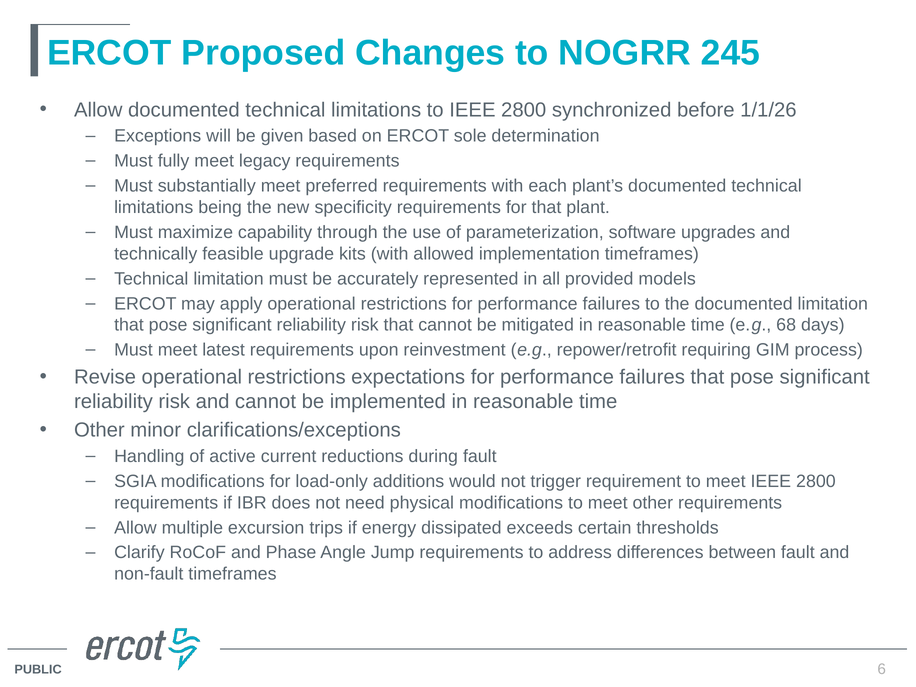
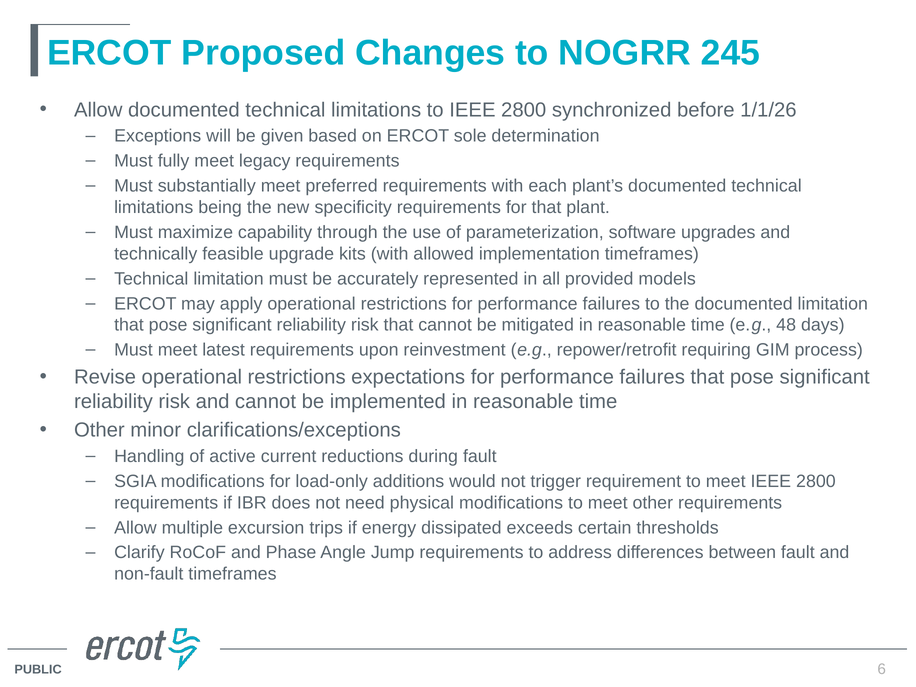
68: 68 -> 48
